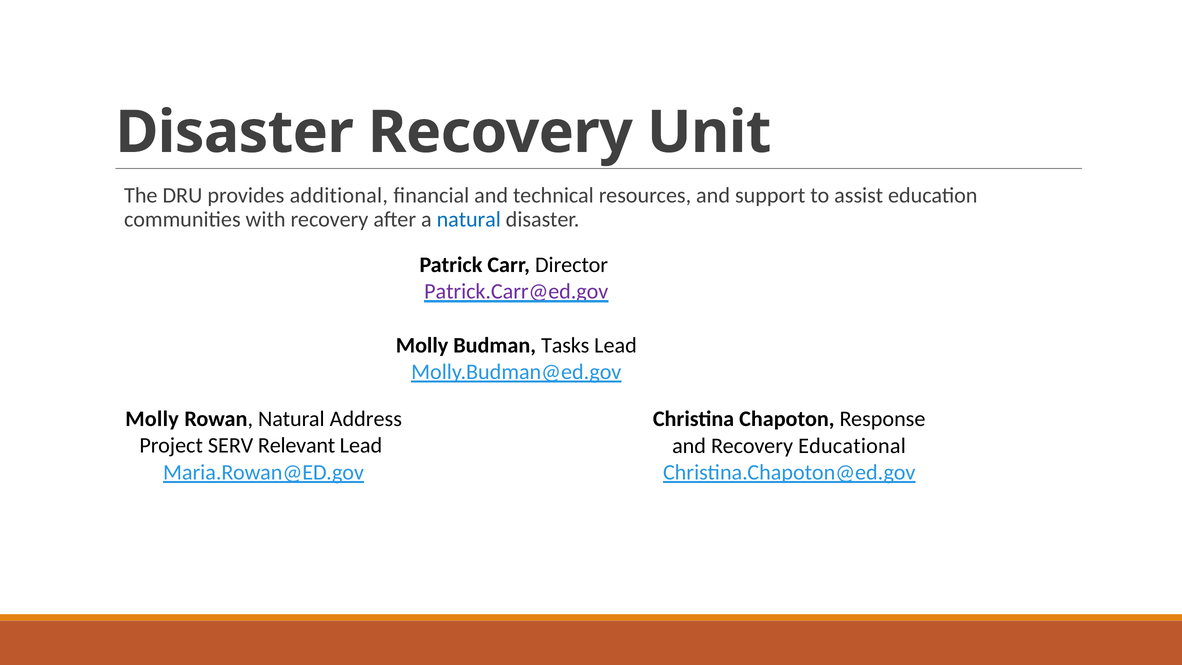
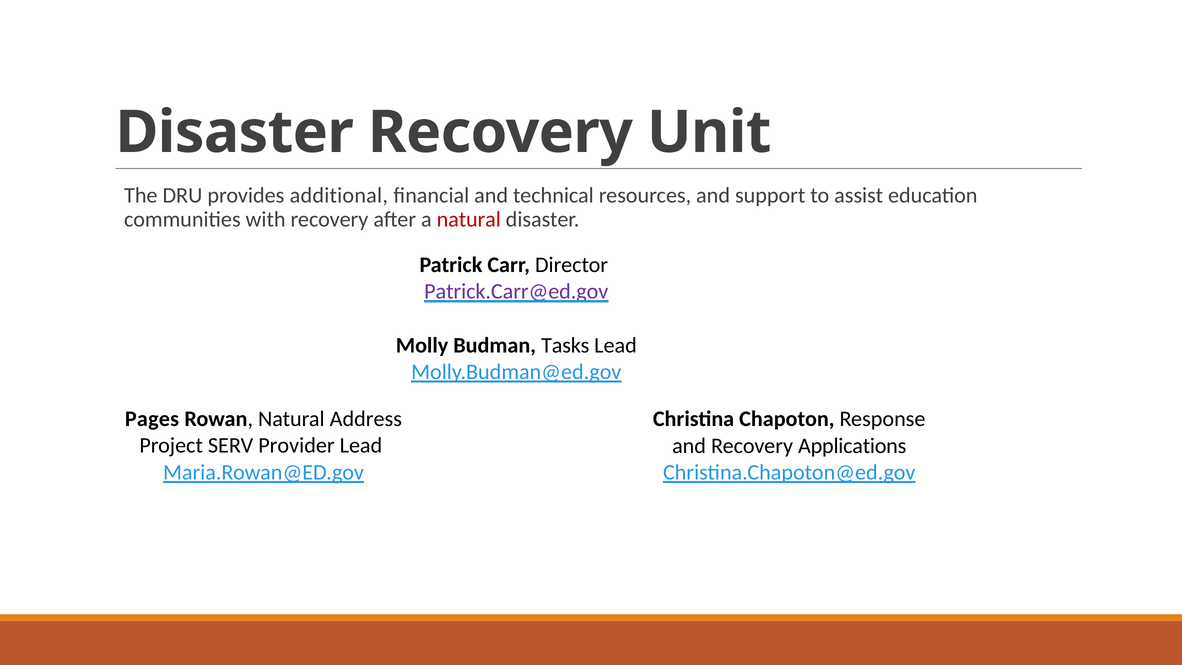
natural at (469, 219) colour: blue -> red
Molly at (152, 419): Molly -> Pages
Relevant: Relevant -> Provider
Educational: Educational -> Applications
